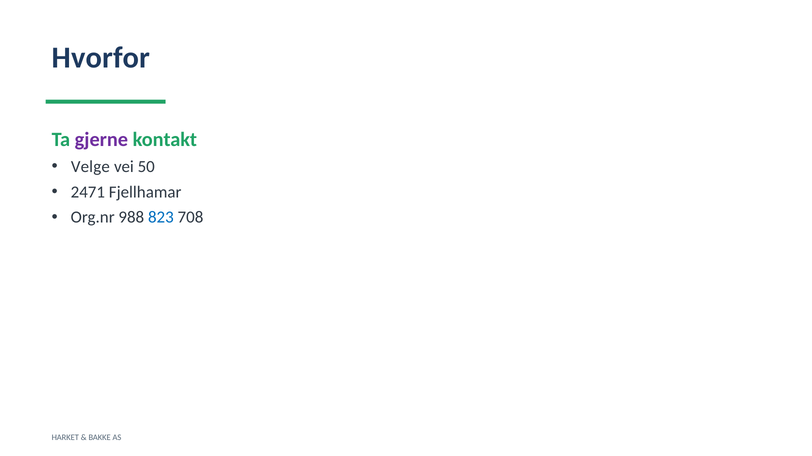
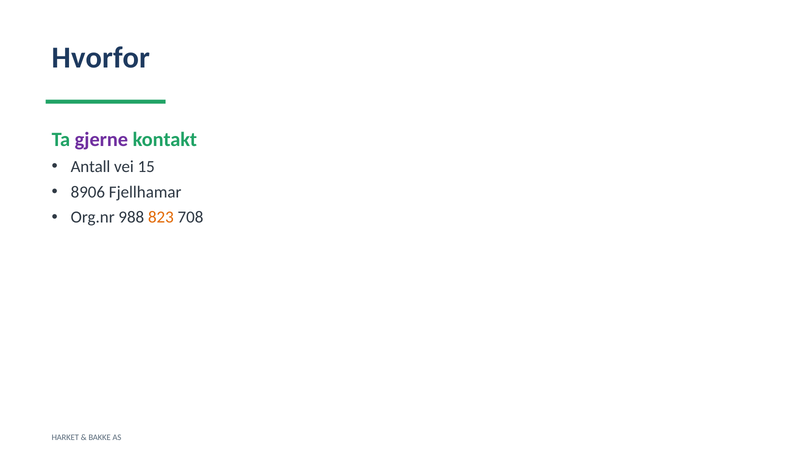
Velge: Velge -> Antall
50: 50 -> 15
2471: 2471 -> 8906
823 colour: blue -> orange
